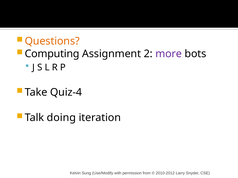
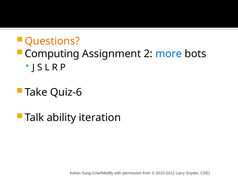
more colour: purple -> blue
Quiz-4: Quiz-4 -> Quiz-6
doing: doing -> ability
